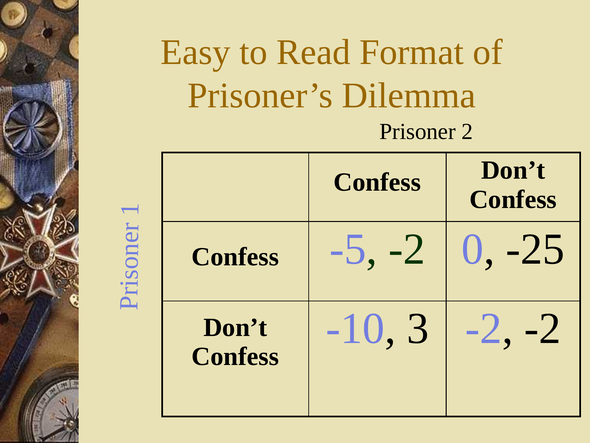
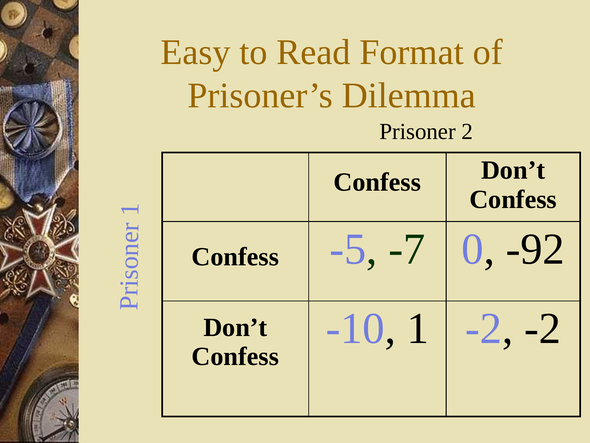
-5 -2: -2 -> -7
-25: -25 -> -92
-10 3: 3 -> 1
